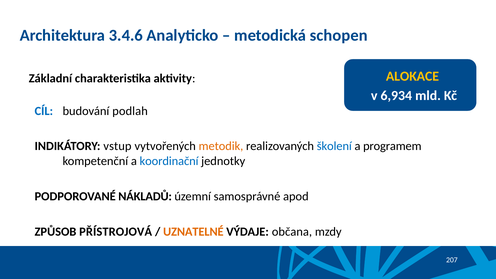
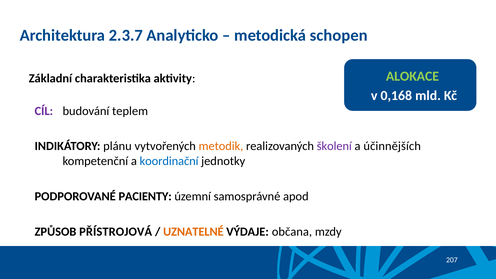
3.4.6: 3.4.6 -> 2.3.7
ALOKACE colour: yellow -> light green
6,934: 6,934 -> 0,168
CÍL colour: blue -> purple
podlah: podlah -> teplem
vstup: vstup -> plánu
školení colour: blue -> purple
programem: programem -> účinnějších
NÁKLADŮ: NÁKLADŮ -> PACIENTY
